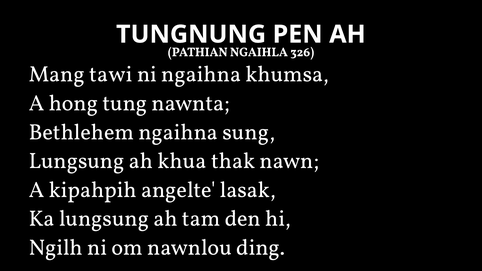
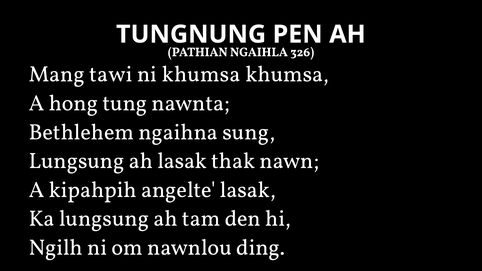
ni ngaihna: ngaihna -> khumsa
ah khua: khua -> lasak
